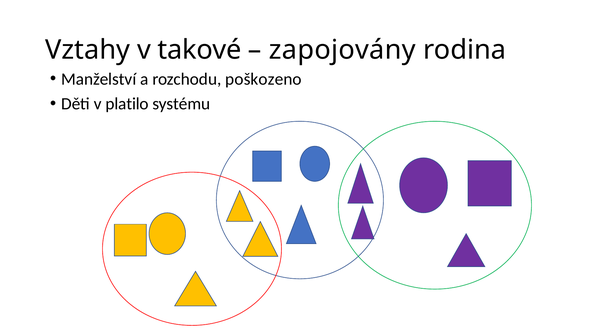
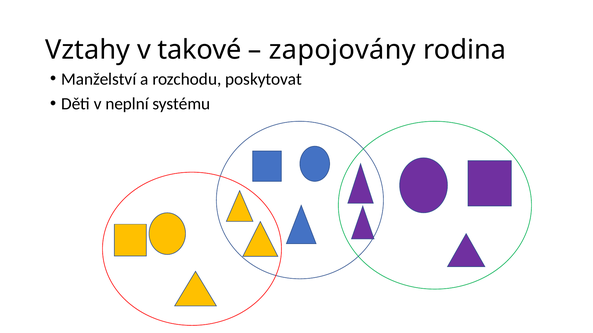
poškozeno: poškozeno -> poskytovat
platilo: platilo -> neplní
